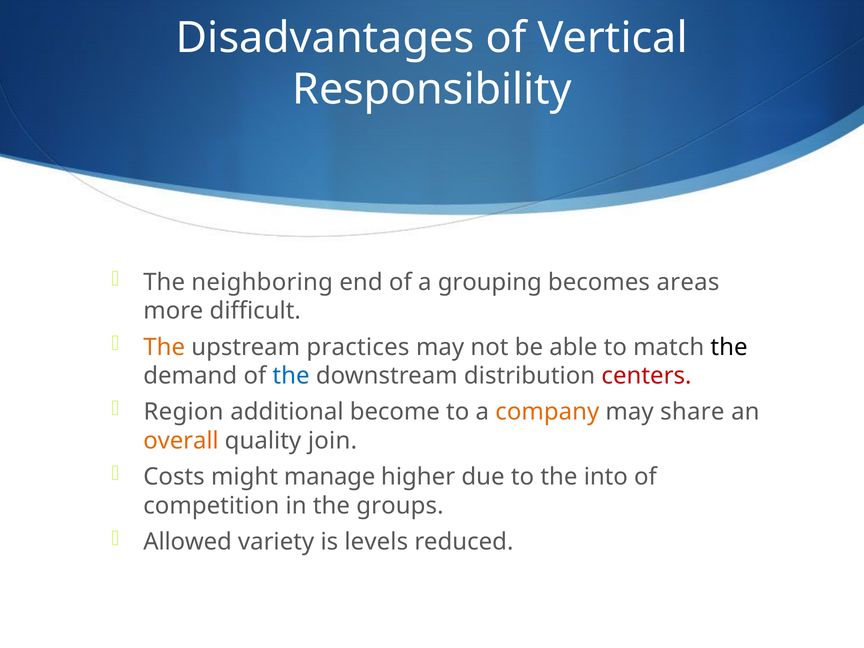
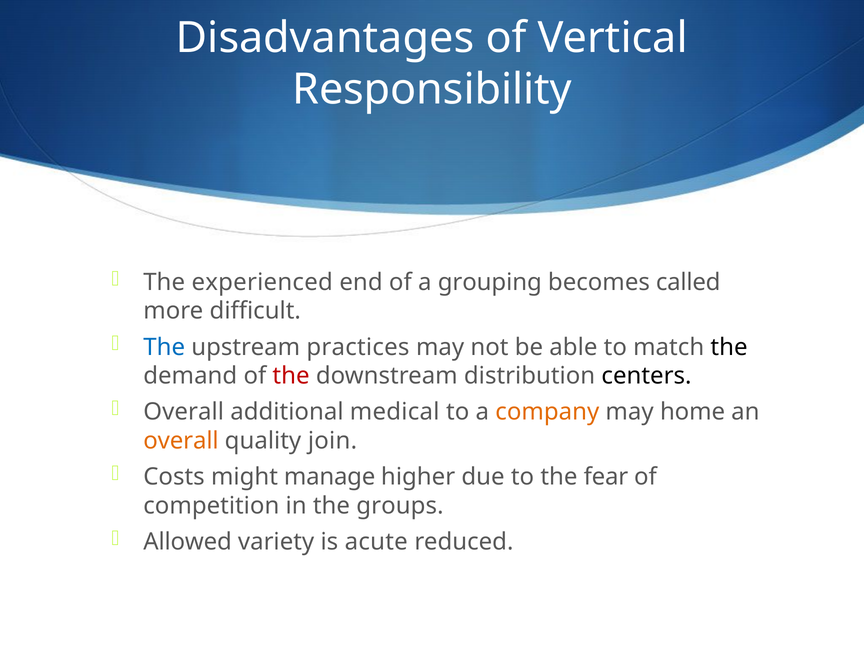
neighboring: neighboring -> experienced
areas: areas -> called
The at (164, 347) colour: orange -> blue
the at (291, 376) colour: blue -> red
centers colour: red -> black
Region at (184, 412): Region -> Overall
become: become -> medical
share: share -> home
into: into -> fear
levels: levels -> acute
